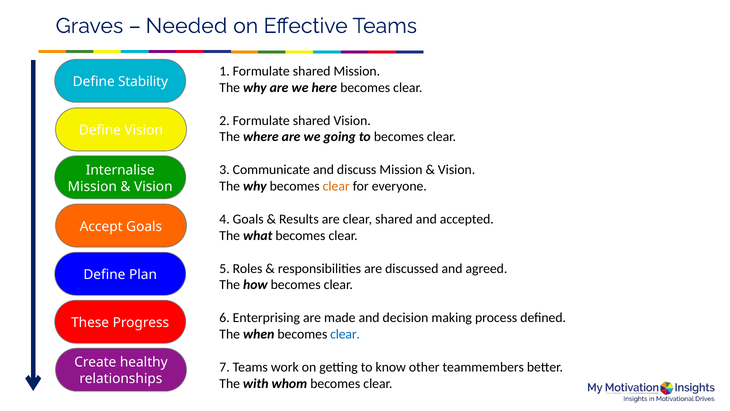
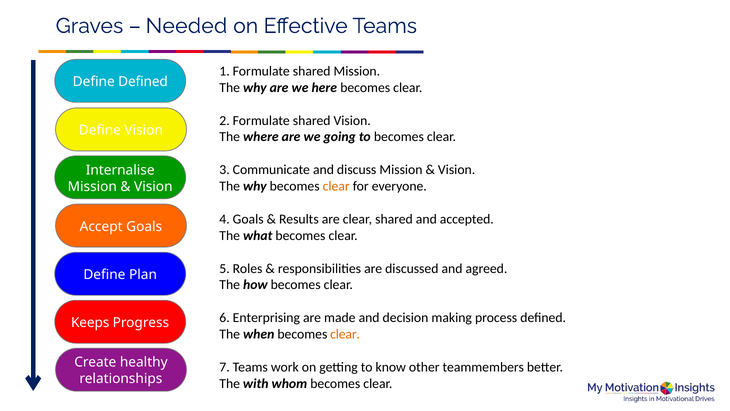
Define Stability: Stability -> Defined
These: These -> Keeps
clear at (345, 334) colour: blue -> orange
